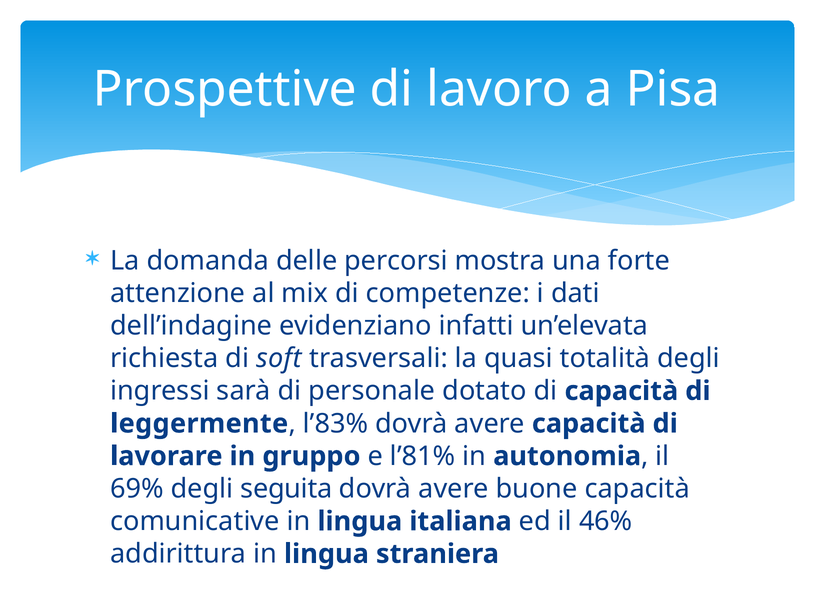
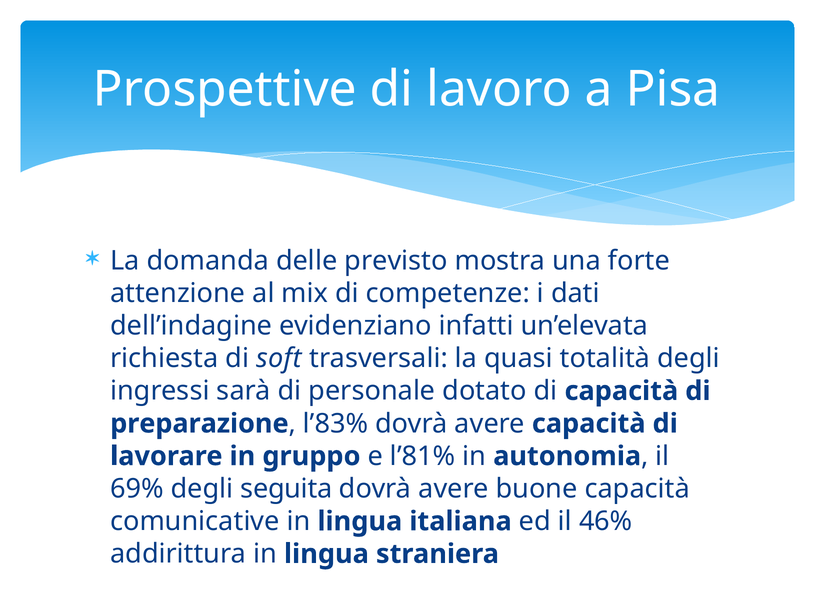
percorsi: percorsi -> previsto
leggermente: leggermente -> preparazione
